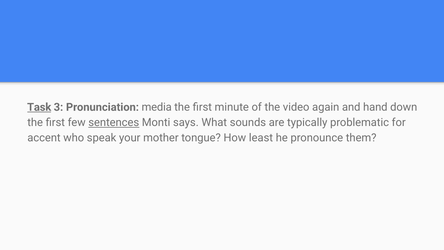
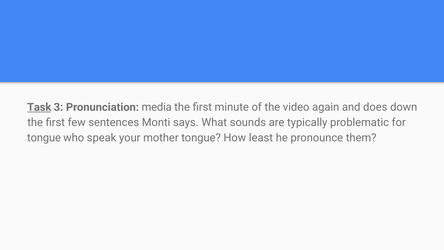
hand: hand -> does
sentences underline: present -> none
accent at (44, 138): accent -> tongue
